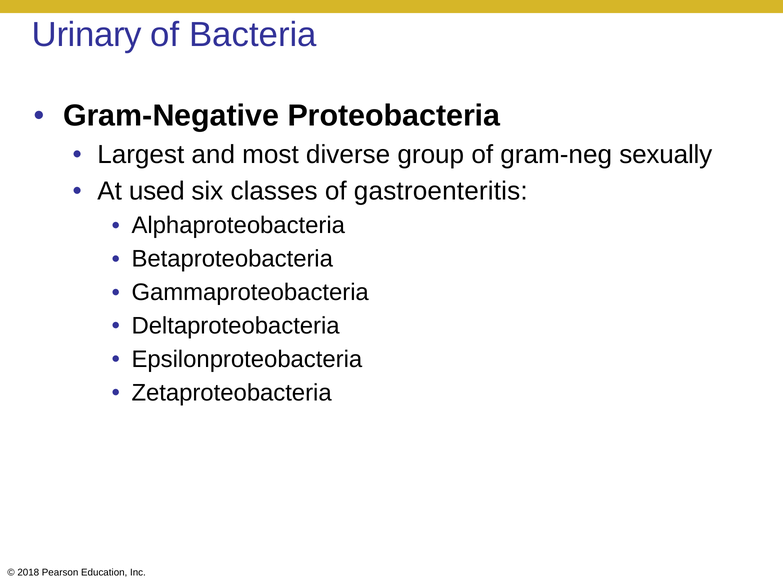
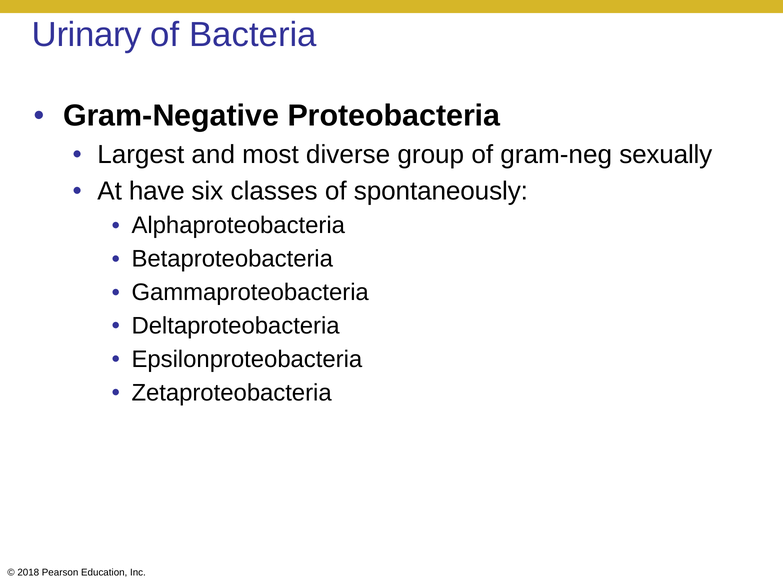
used: used -> have
gastroenteritis: gastroenteritis -> spontaneously
